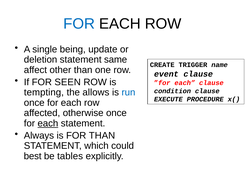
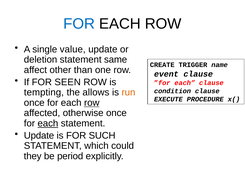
being: being -> value
run colour: blue -> orange
row at (92, 103) underline: none -> present
Always at (39, 135): Always -> Update
FOR THAN: THAN -> SUCH
best: best -> they
tables: tables -> period
